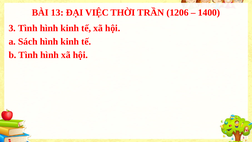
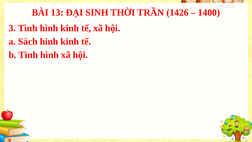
VIỆC: VIỆC -> SINH
1206: 1206 -> 1426
